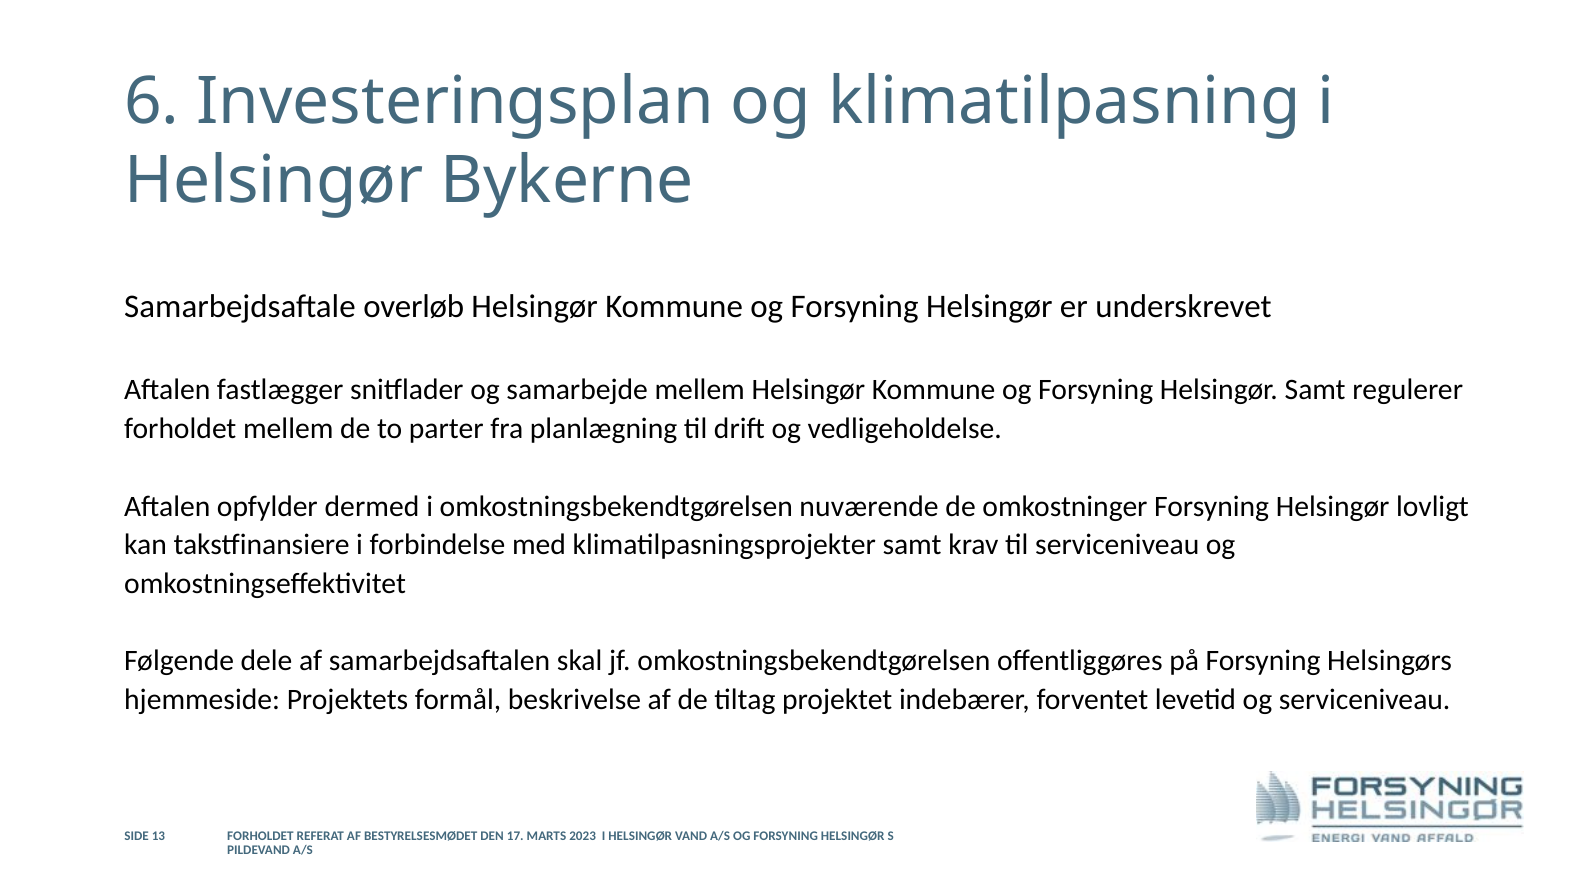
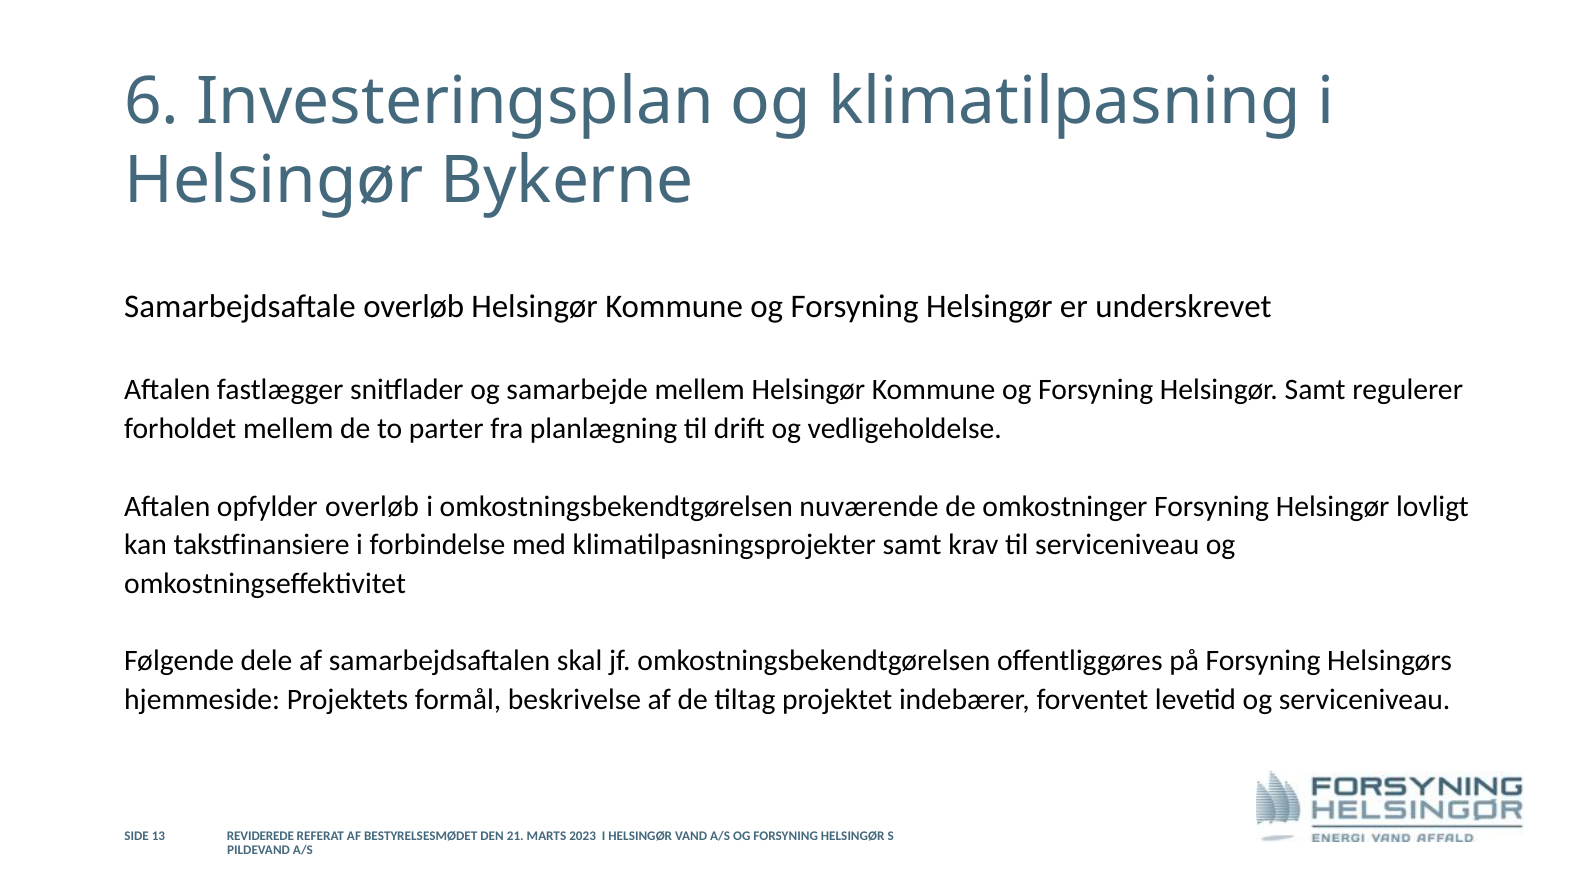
opfylder dermed: dermed -> overløb
FORHOLDET at (260, 836): FORHOLDET -> REVIDEREDE
17: 17 -> 21
